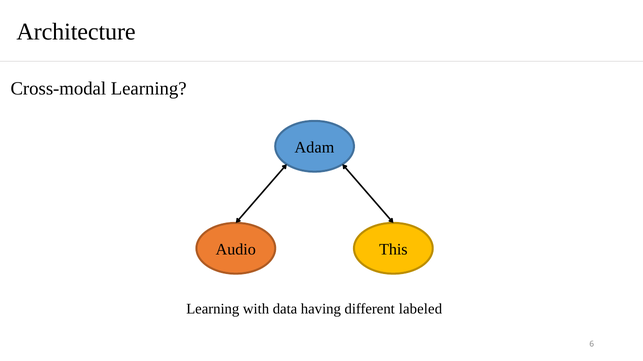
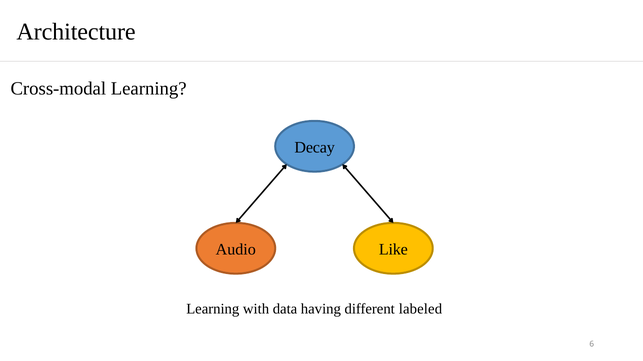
Adam: Adam -> Decay
This: This -> Like
